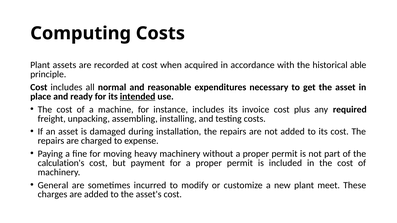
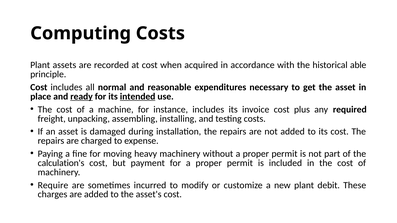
ready underline: none -> present
General: General -> Require
meet: meet -> debit
